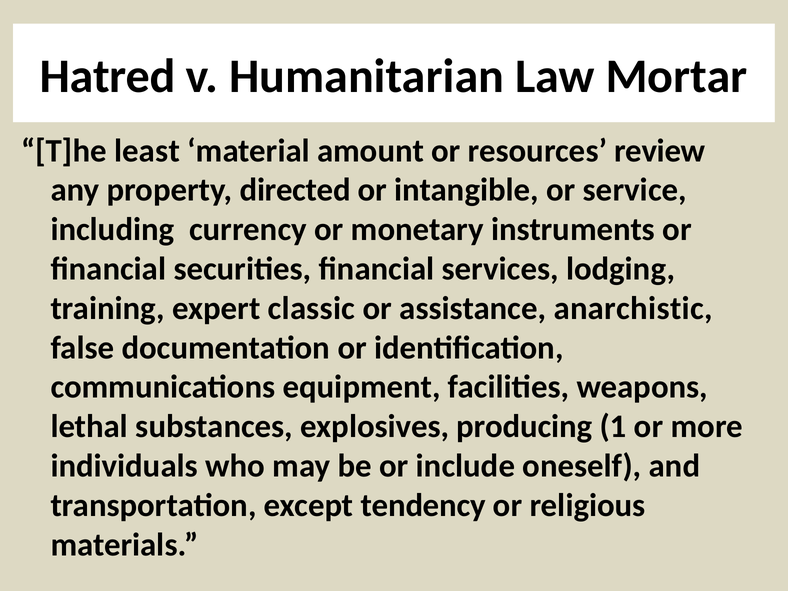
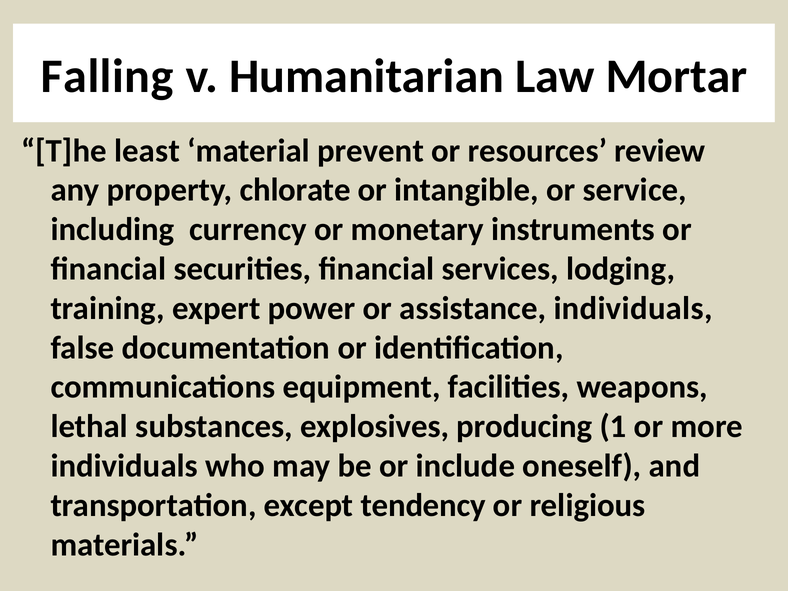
Hatred: Hatred -> Falling
amount: amount -> prevent
directed: directed -> chlorate
classic: classic -> power
assistance anarchistic: anarchistic -> individuals
